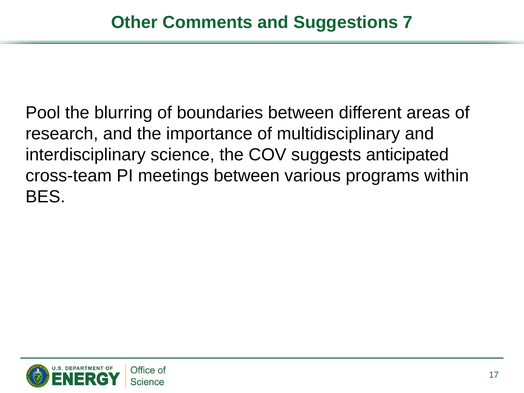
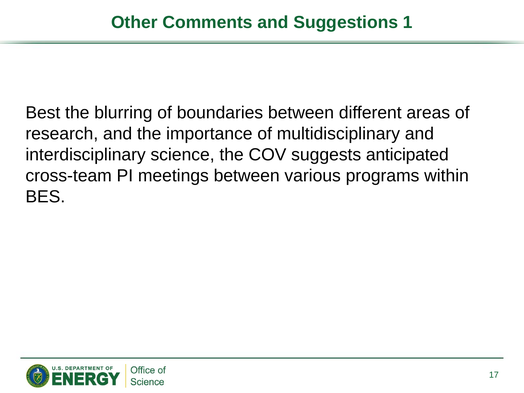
7: 7 -> 1
Pool: Pool -> Best
